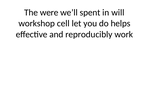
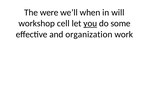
spent: spent -> when
you underline: none -> present
helps: helps -> some
reproducibly: reproducibly -> organization
